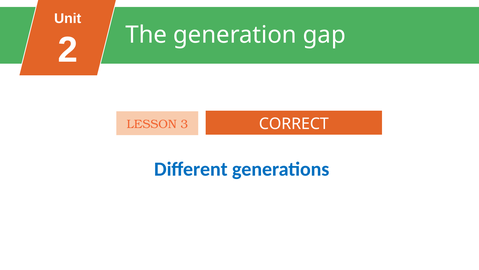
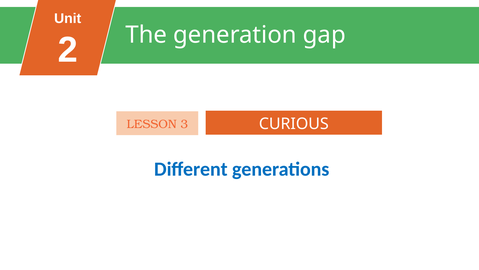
CORRECT: CORRECT -> CURIOUS
